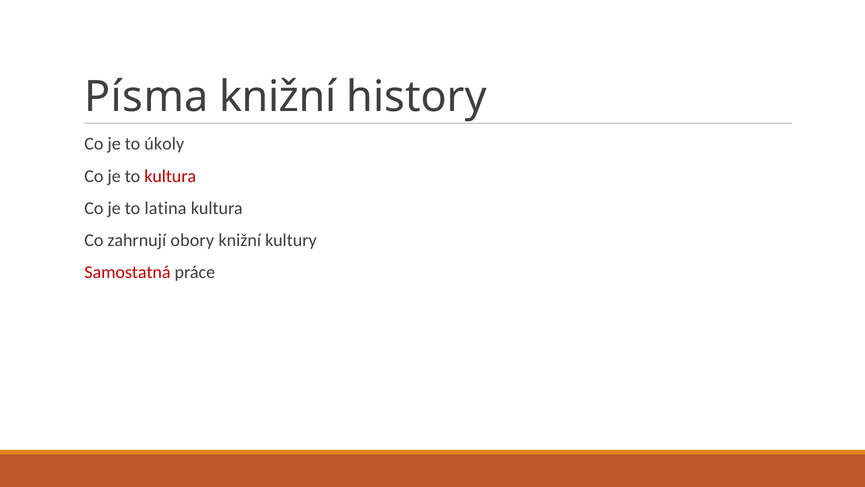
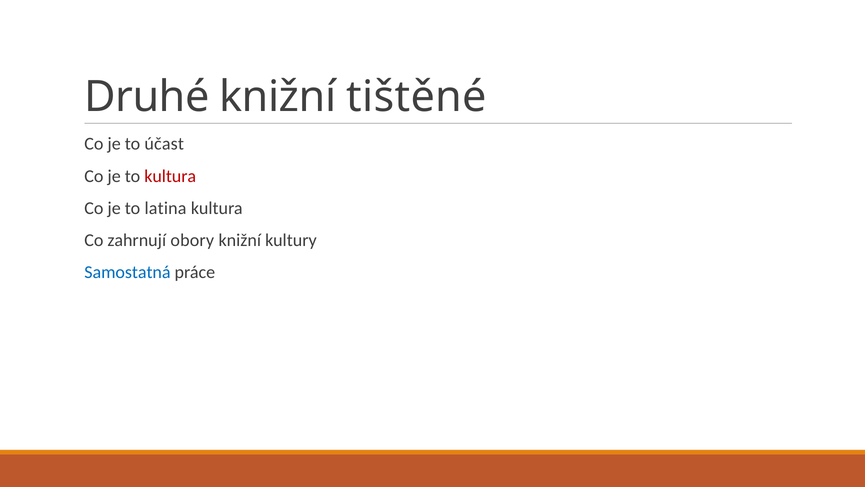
Písma: Písma -> Druhé
history: history -> tištěné
úkoly: úkoly -> účast
Samostatná colour: red -> blue
